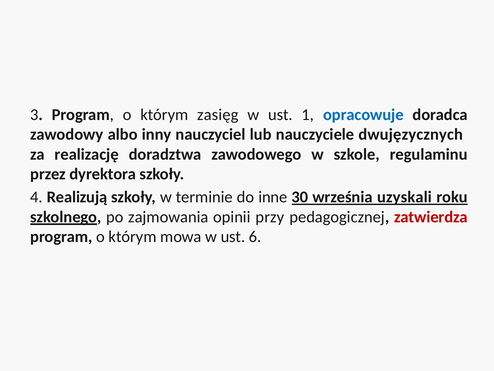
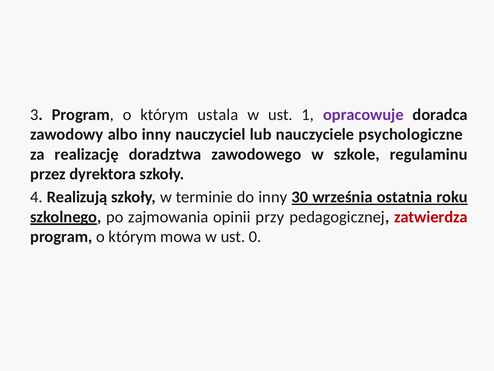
zasięg: zasięg -> ustala
opracowuje colour: blue -> purple
dwujęzycznych: dwujęzycznych -> psychologiczne
do inne: inne -> inny
uzyskali: uzyskali -> ostatnia
6: 6 -> 0
